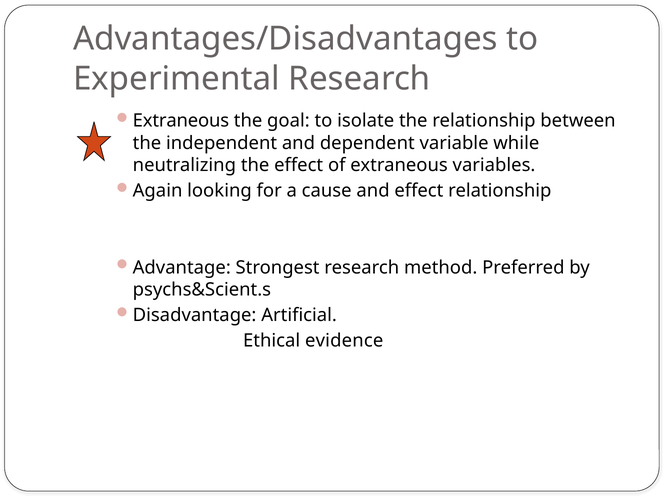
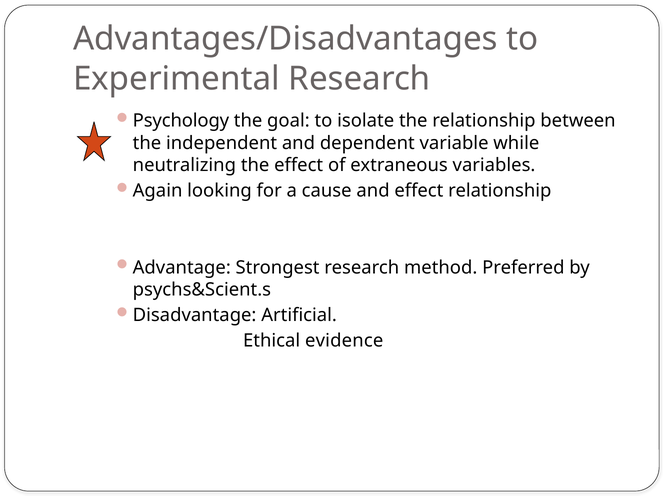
Extraneous at (181, 121): Extraneous -> Psychology
